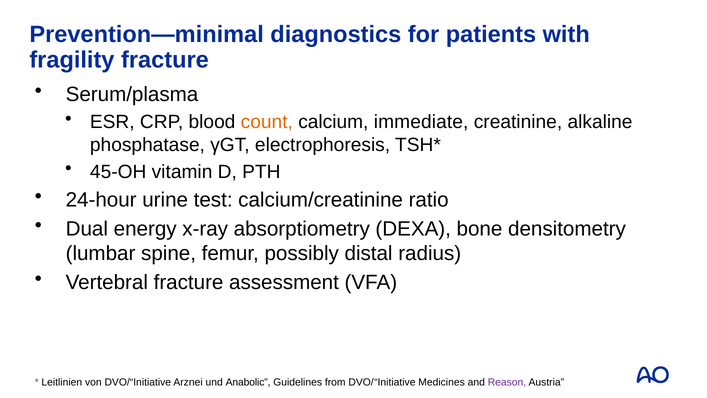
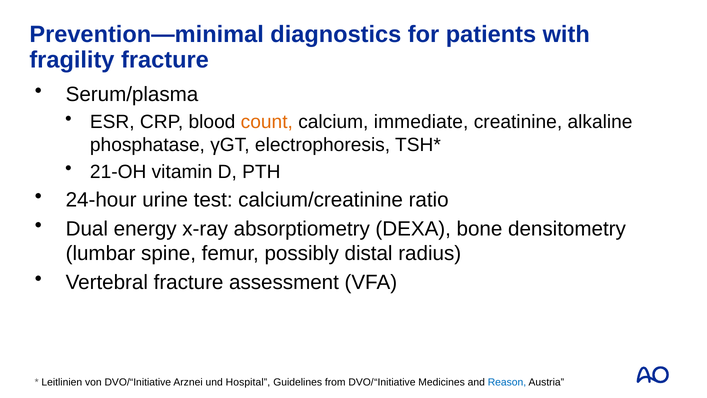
45-OH: 45-OH -> 21-OH
Anabolic: Anabolic -> Hospital
Reason colour: purple -> blue
